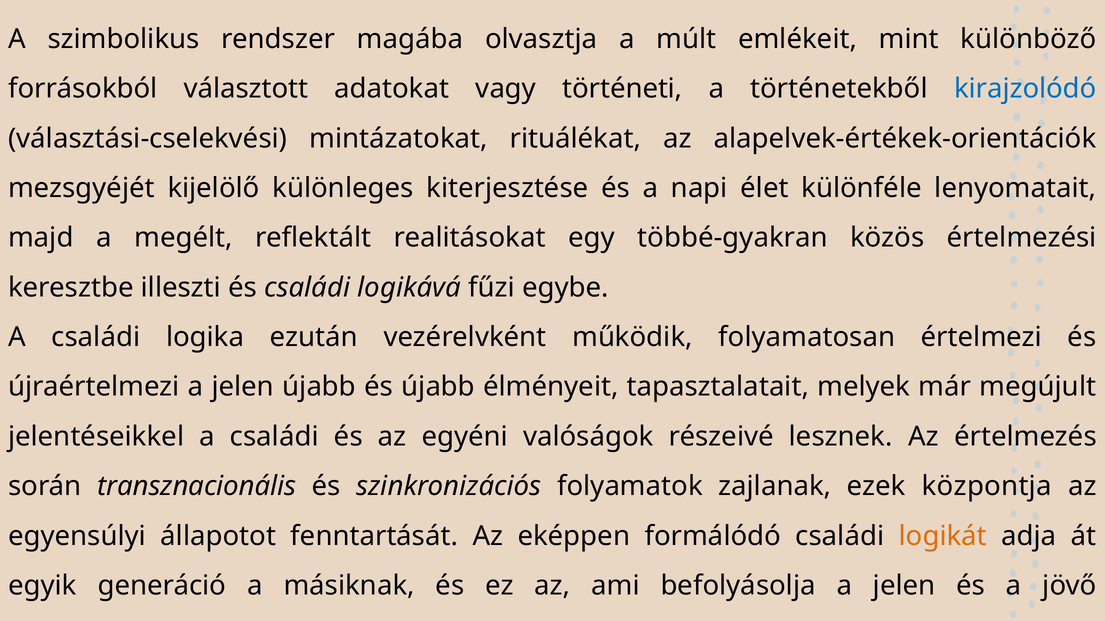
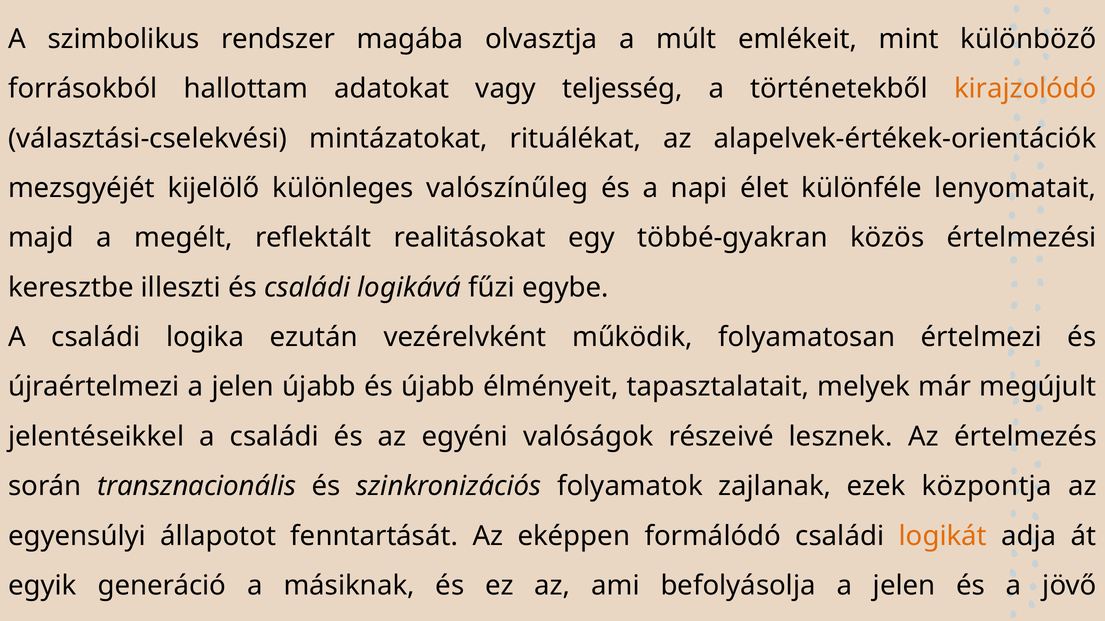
választott: választott -> hallottam
történeti: történeti -> teljesség
kirajzolódó colour: blue -> orange
kiterjesztése: kiterjesztése -> valószínűleg
